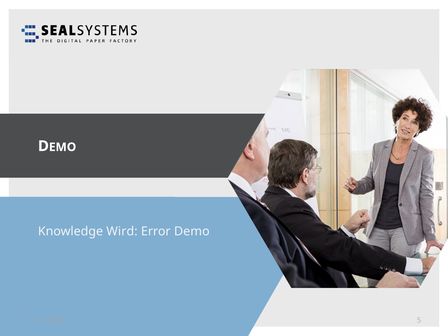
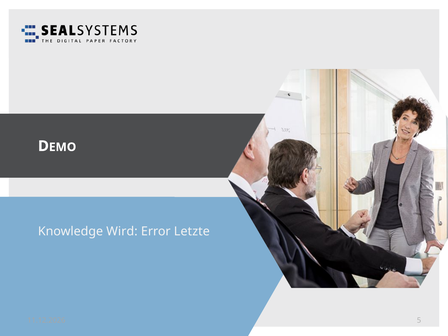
Demo: Demo -> Letzte
